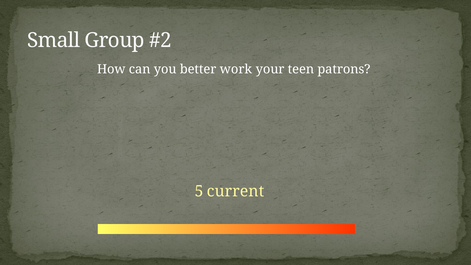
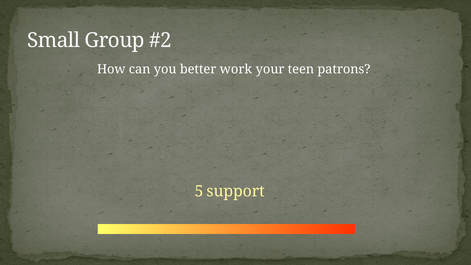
current: current -> support
